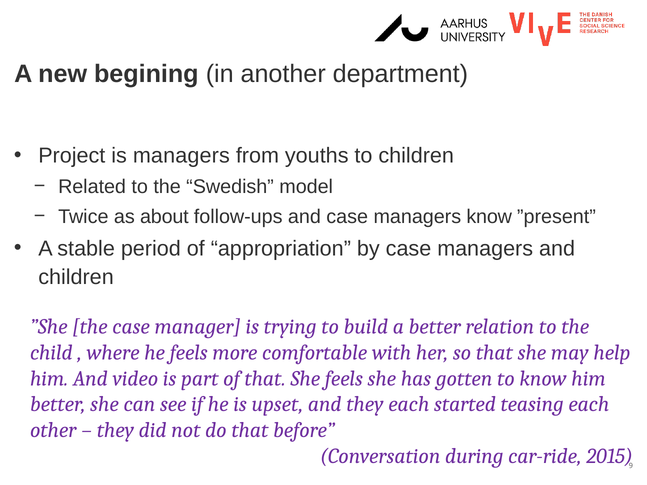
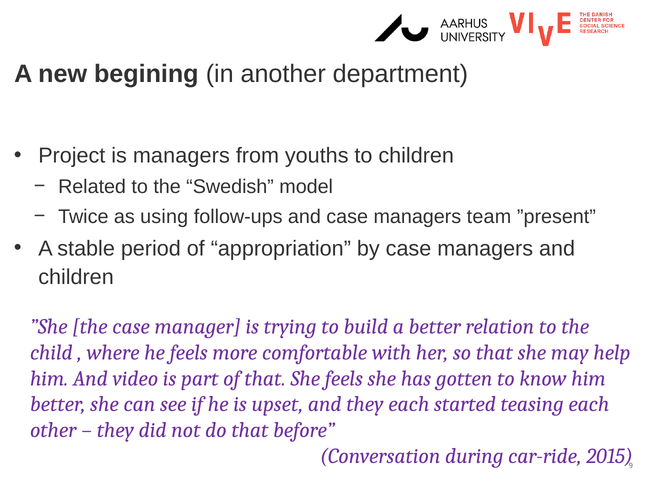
about: about -> using
managers know: know -> team
